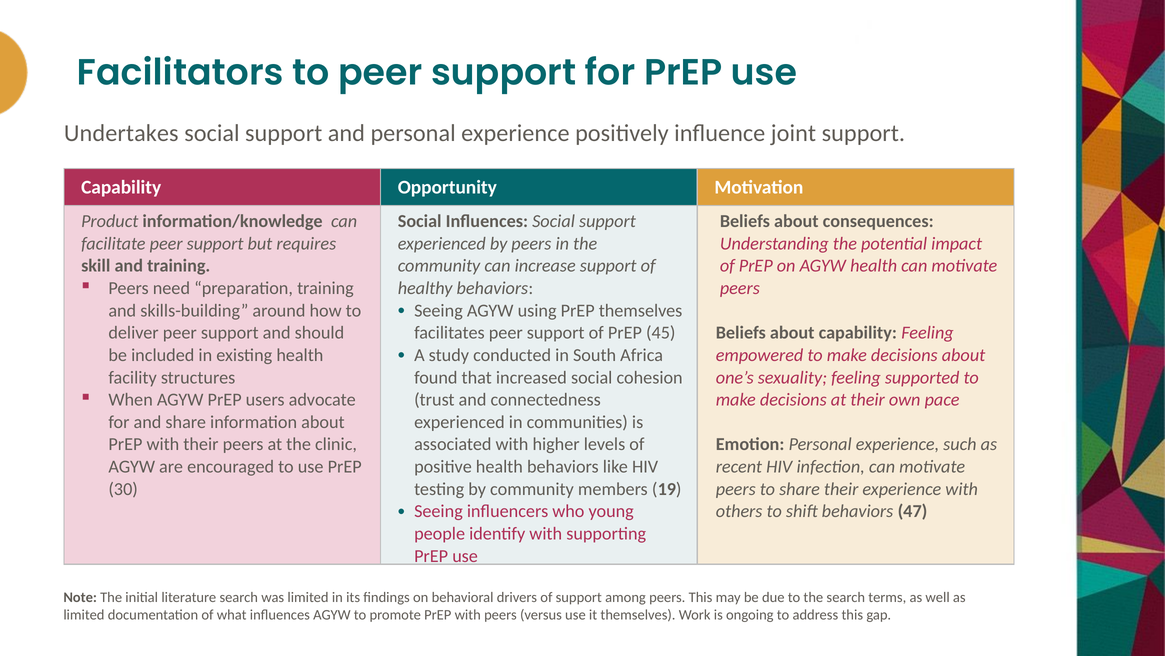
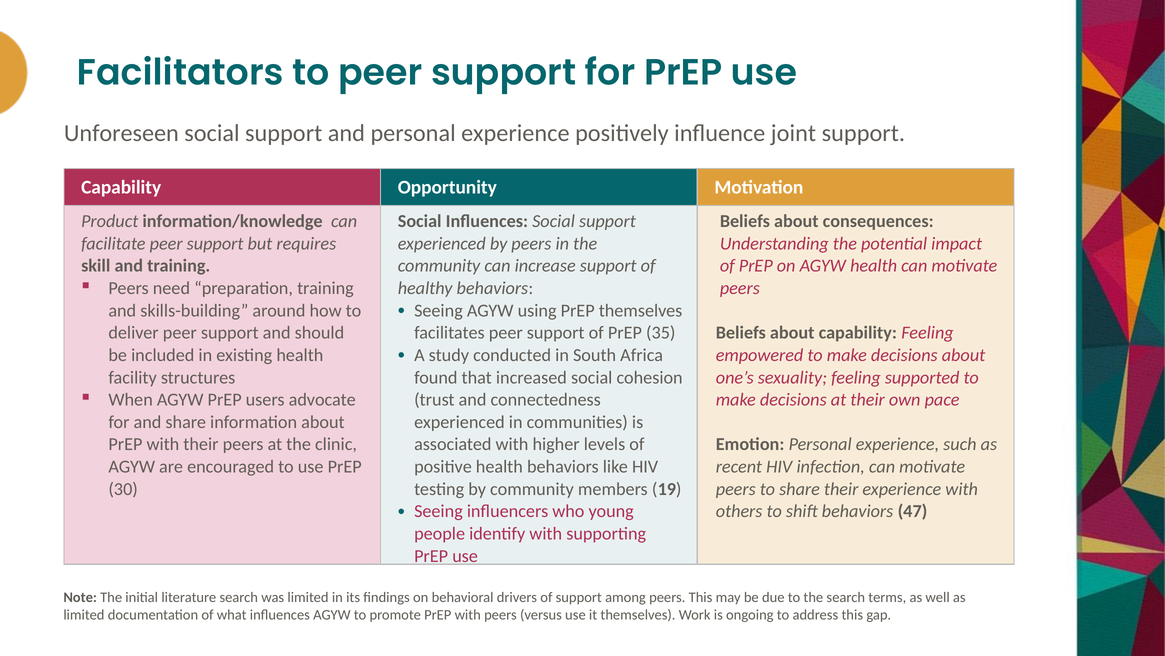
Undertakes: Undertakes -> Unforeseen
45: 45 -> 35
